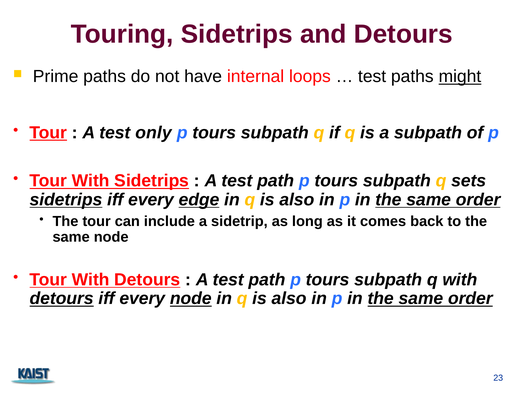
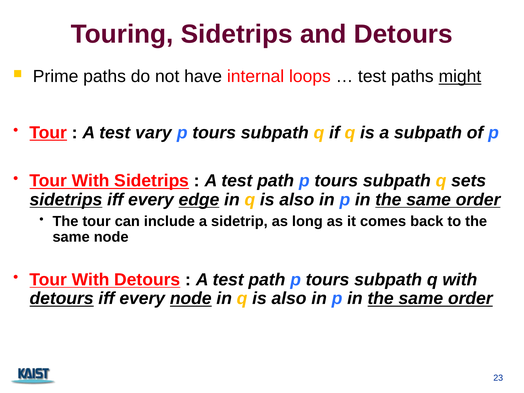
only: only -> vary
